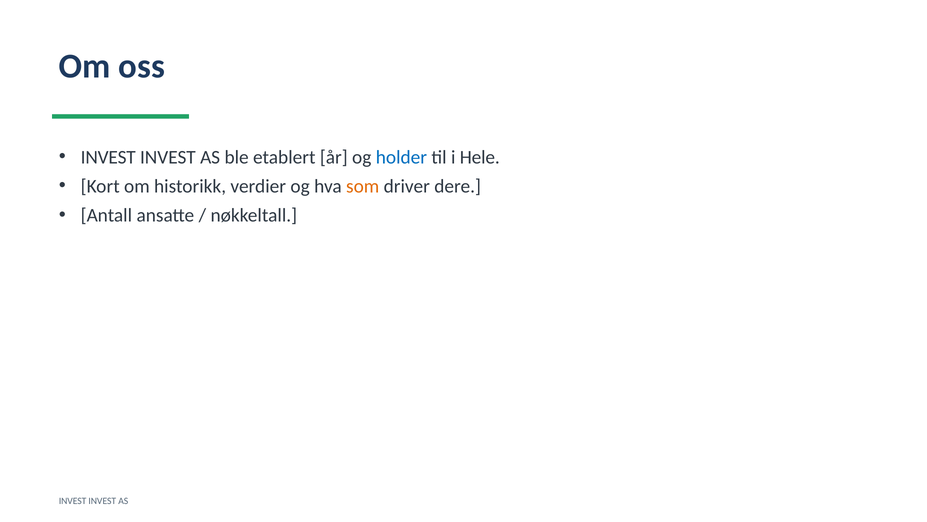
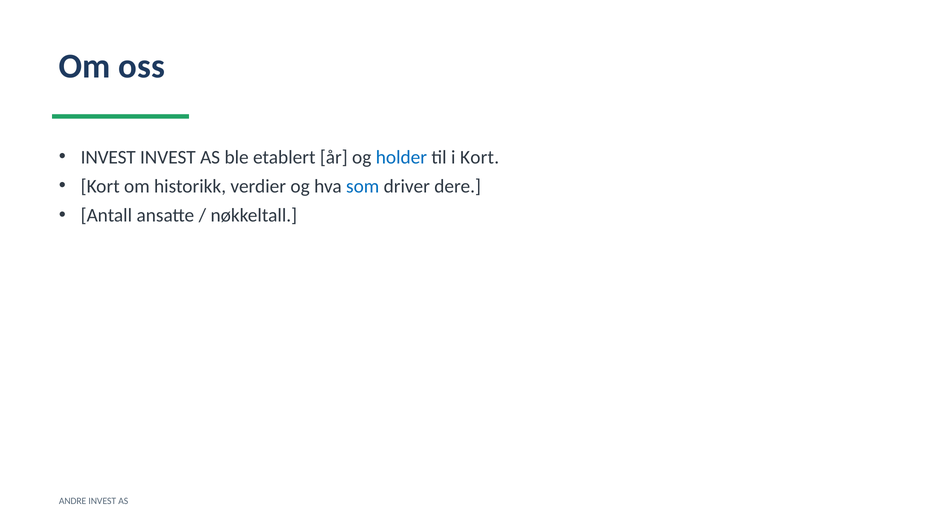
i Hele: Hele -> Kort
som colour: orange -> blue
INVEST at (73, 500): INVEST -> ANDRE
